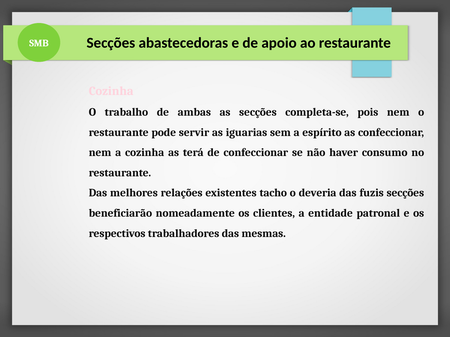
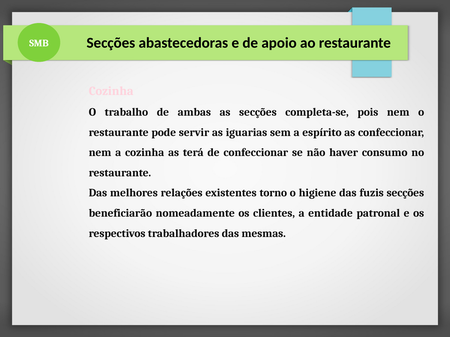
tacho: tacho -> torno
deveria: deveria -> higiene
